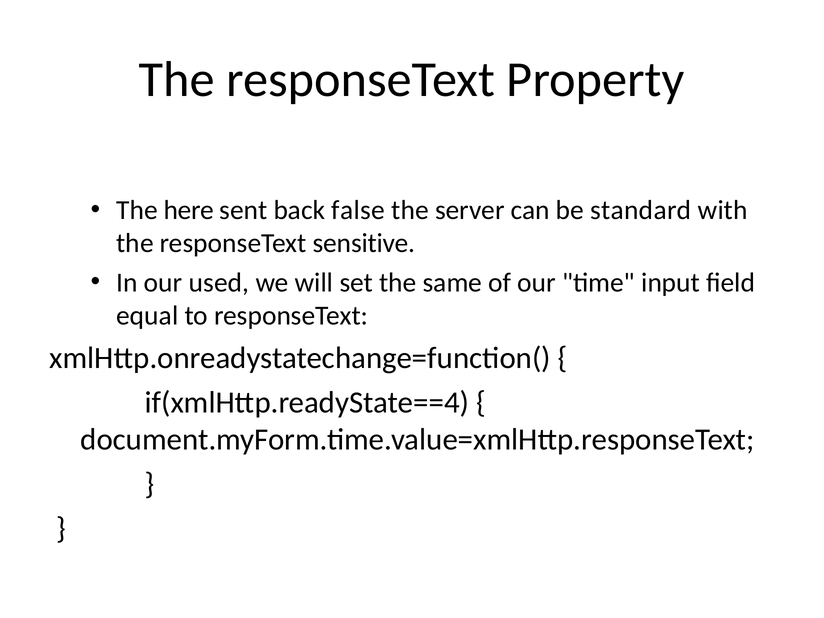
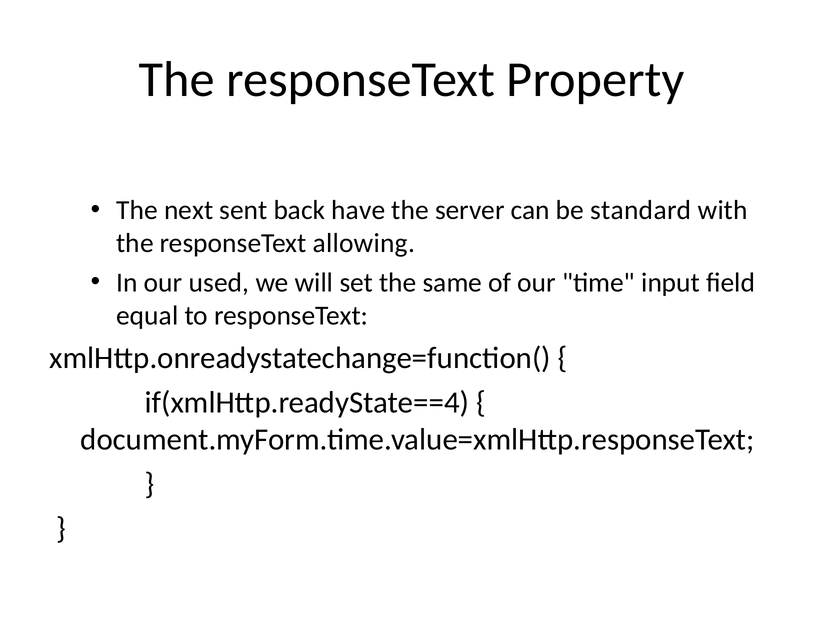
here: here -> next
false: false -> have
sensitive: sensitive -> allowing
